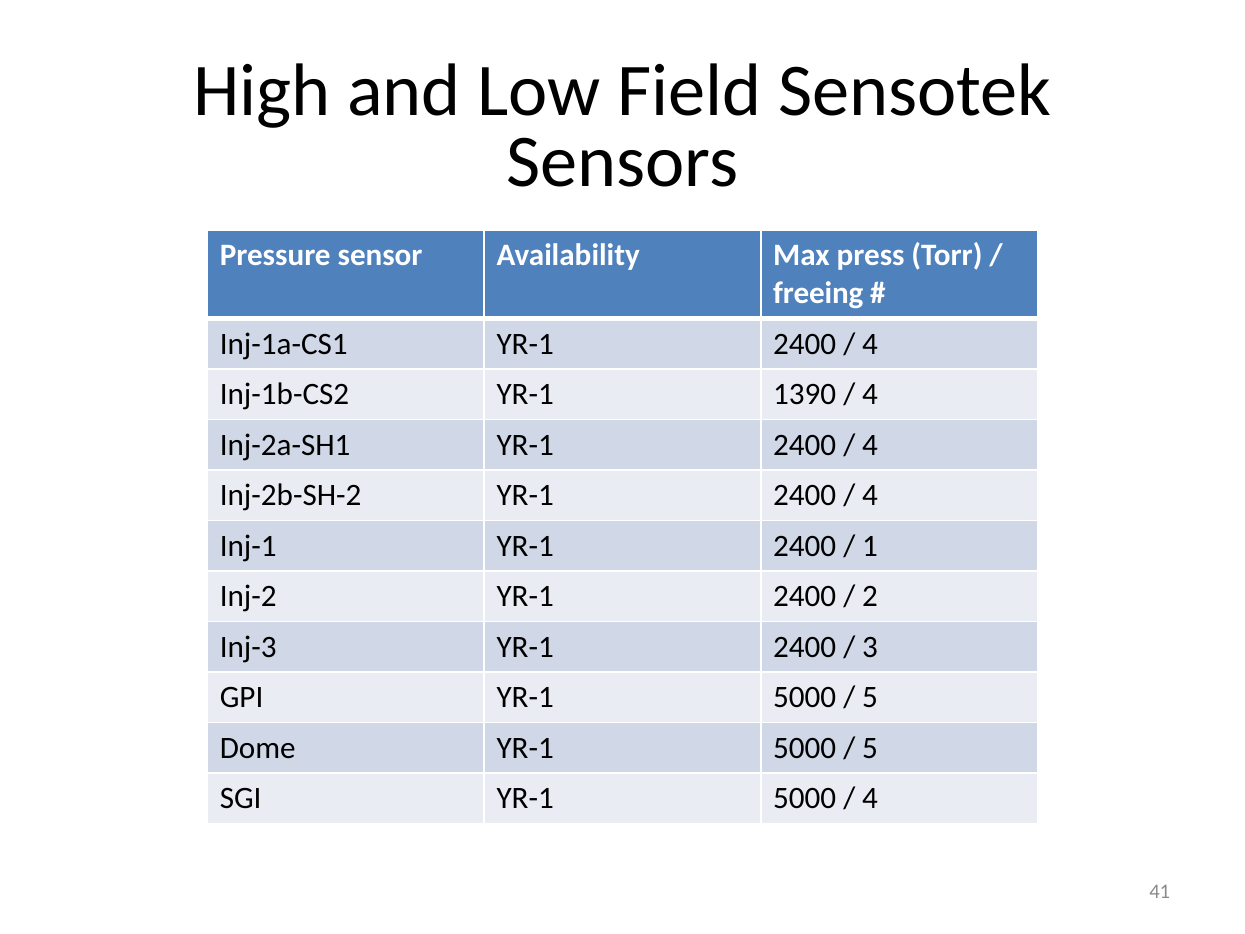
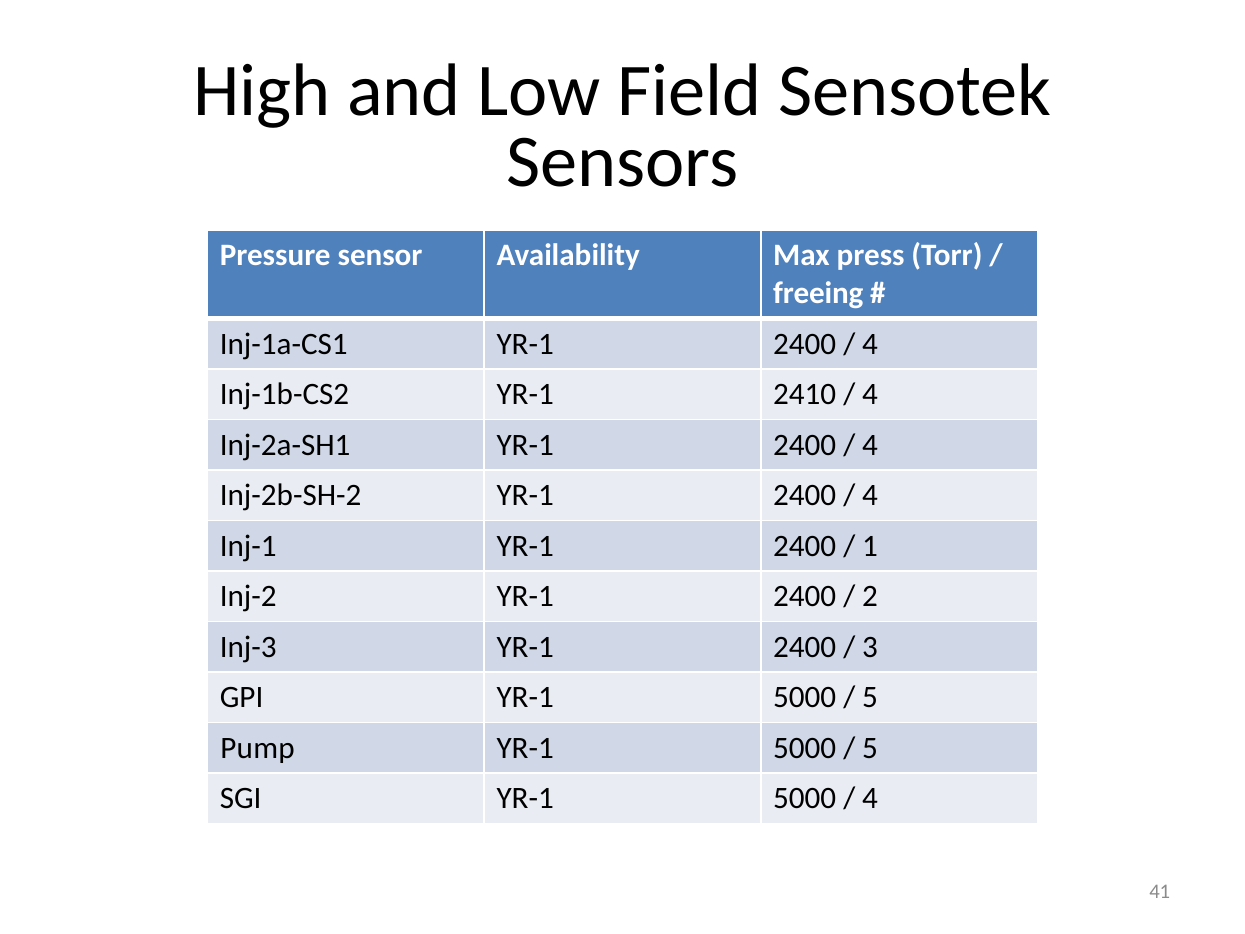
1390: 1390 -> 2410
Dome: Dome -> Pump
